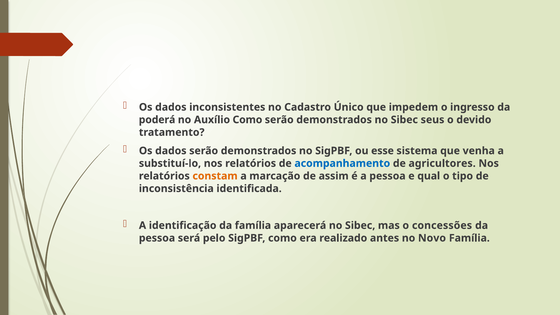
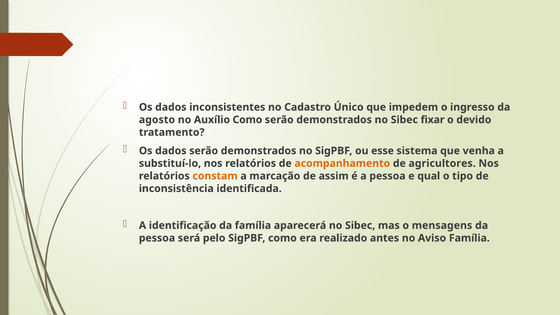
poderá: poderá -> agosto
seus: seus -> fixar
acompanhamento colour: blue -> orange
concessões: concessões -> mensagens
Novo: Novo -> Aviso
